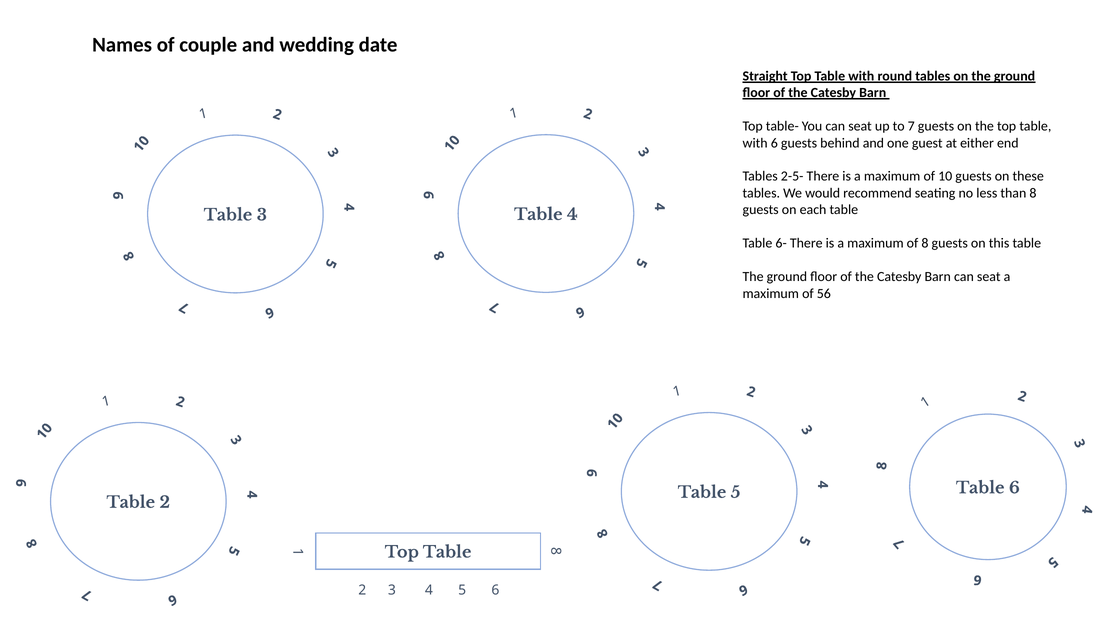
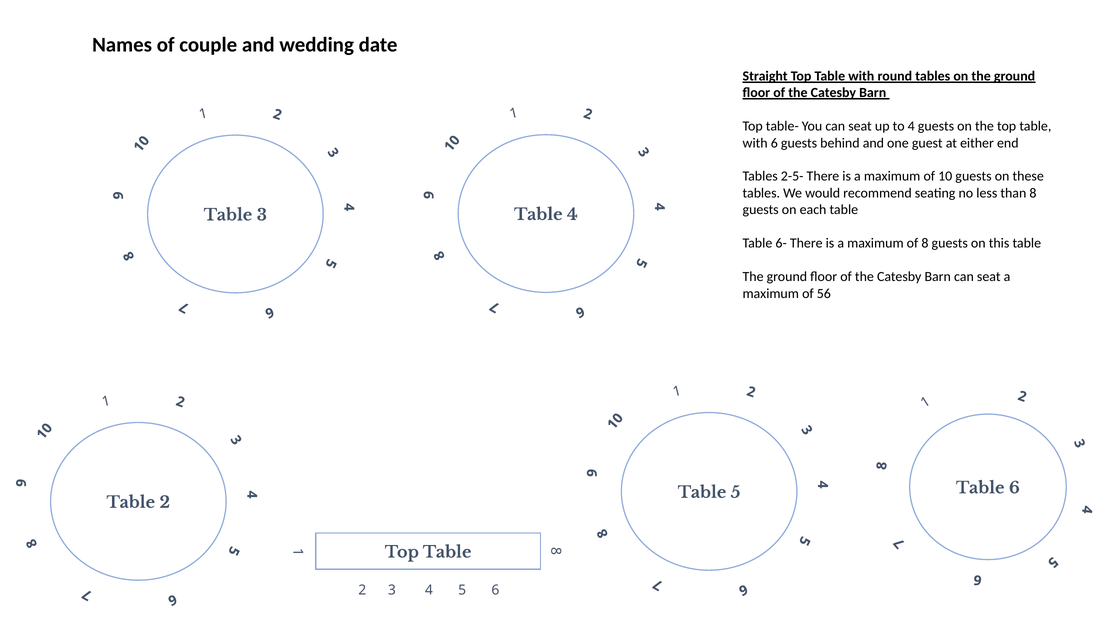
to 7: 7 -> 4
